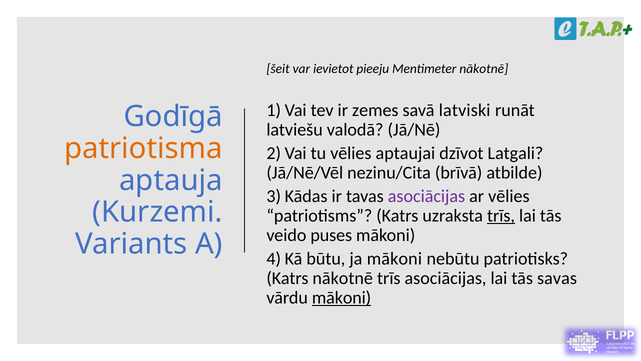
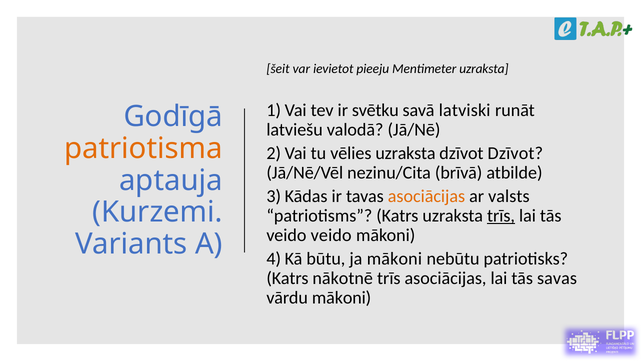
Mentimeter nākotnē: nākotnē -> uzraksta
zemes: zemes -> svētku
vēlies aptaujai: aptaujai -> uzraksta
dzīvot Latgali: Latgali -> Dzīvot
asociācijas at (426, 196) colour: purple -> orange
ar vēlies: vēlies -> valsts
veido puses: puses -> veido
mākoni at (342, 297) underline: present -> none
